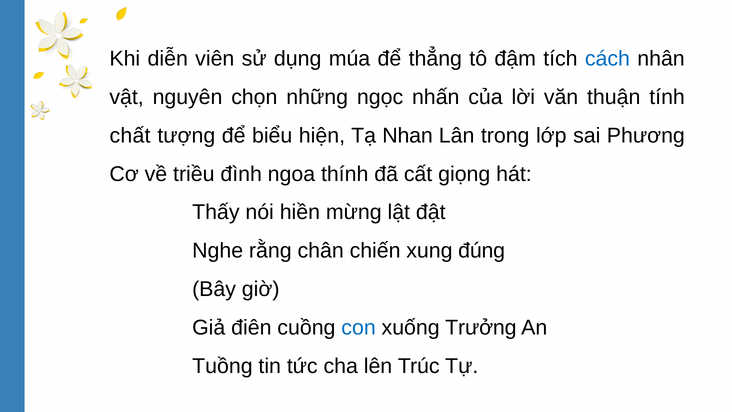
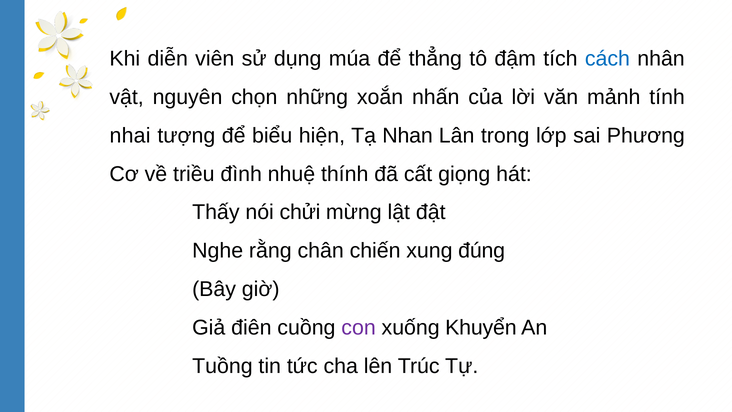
ngọc: ngọc -> xoắn
thuận: thuận -> mảnh
chất: chất -> nhai
ngoa: ngoa -> nhuệ
hiền: hiền -> chửi
con colour: blue -> purple
Trưởng: Trưởng -> Khuyển
